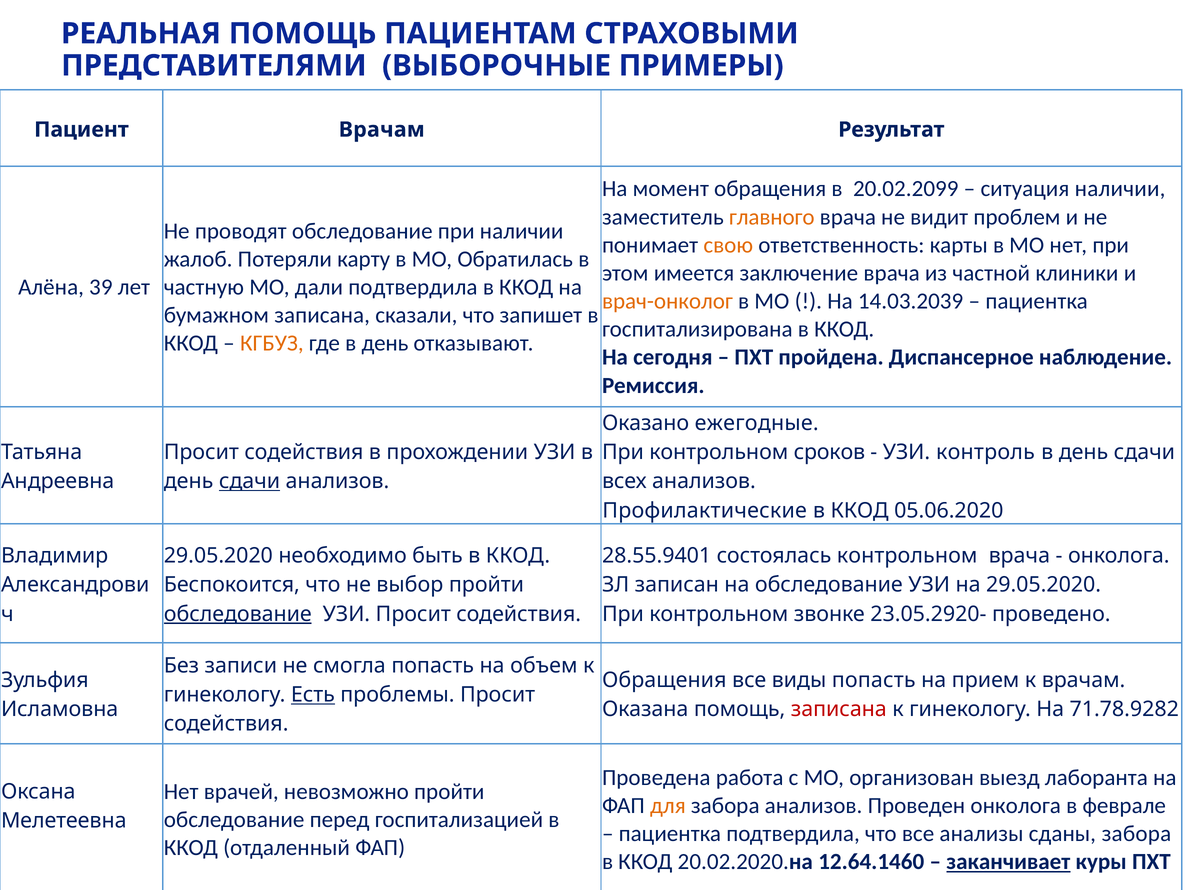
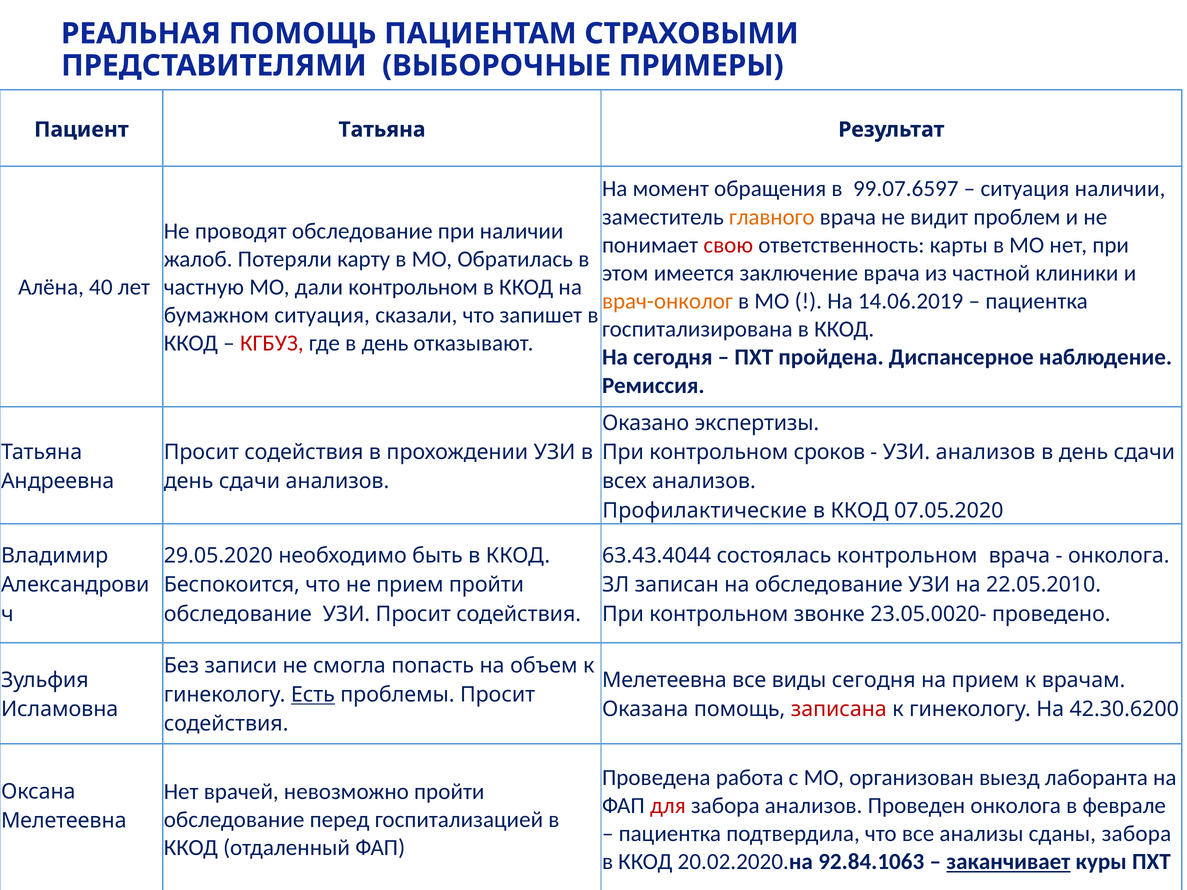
Пациент Врачам: Врачам -> Татьяна
20.02.2099: 20.02.2099 -> 99.07.6597
свою colour: orange -> red
39: 39 -> 40
дали подтвердила: подтвердила -> контрольном
14.03.2039: 14.03.2039 -> 14.06.2019
бумажном записана: записана -> ситуация
КГБУЗ colour: orange -> red
ежегодные: ежегодные -> экспертизы
УЗИ контроль: контроль -> анализов
сдачи at (250, 482) underline: present -> none
05.06.2020: 05.06.2020 -> 07.05.2020
28.55.9401: 28.55.9401 -> 63.43.4044
не выбор: выбор -> прием
на 29.05.2020: 29.05.2020 -> 22.05.2010
обследование at (238, 614) underline: present -> none
23.05.2920-: 23.05.2920- -> 23.05.0020-
Обращения at (664, 680): Обращения -> Мелетеевна
виды попасть: попасть -> сегодня
71.78.9282: 71.78.9282 -> 42.30.6200
для colour: orange -> red
12.64.1460: 12.64.1460 -> 92.84.1063
